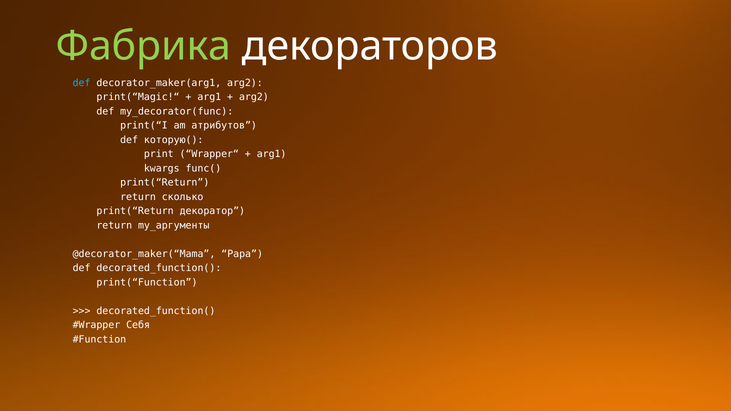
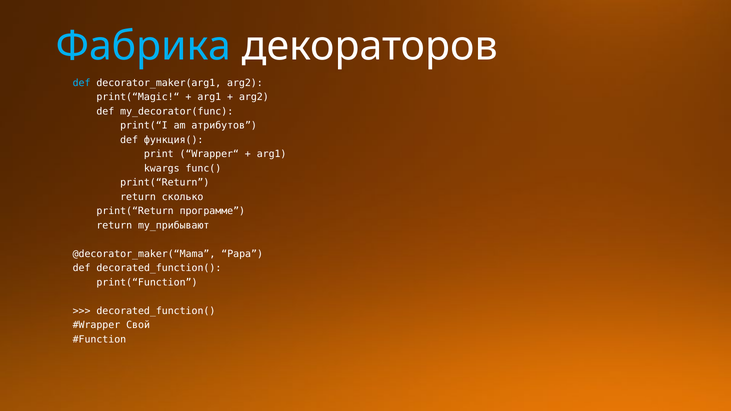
Фабрика colour: light green -> light blue
которую(: которую( -> функция(
декоратор: декоратор -> программе
my_аргументы: my_аргументы -> my_прибывают
Себя: Себя -> Свой
